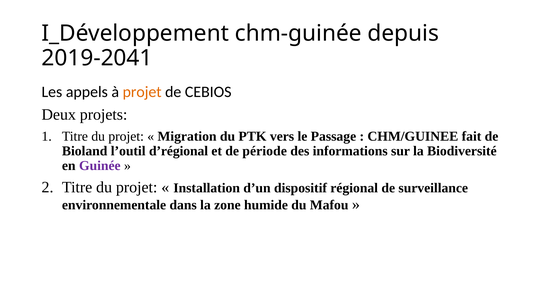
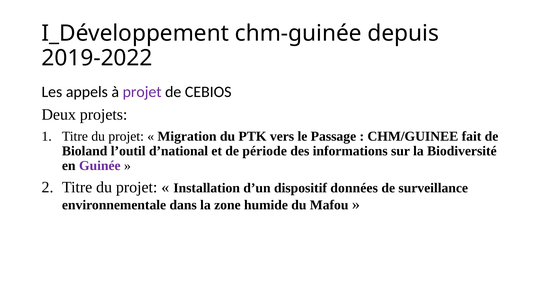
2019-2041: 2019-2041 -> 2019-2022
projet at (142, 92) colour: orange -> purple
d’régional: d’régional -> d’national
régional: régional -> données
